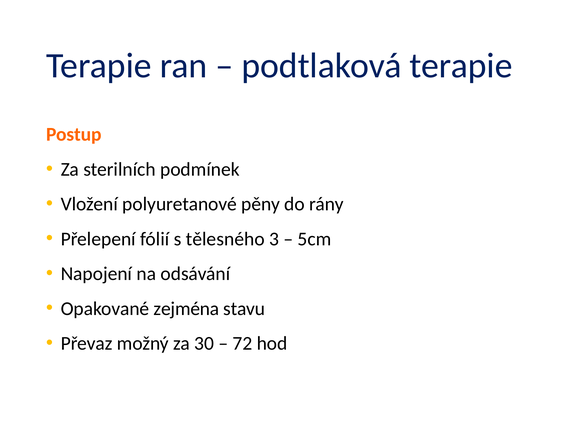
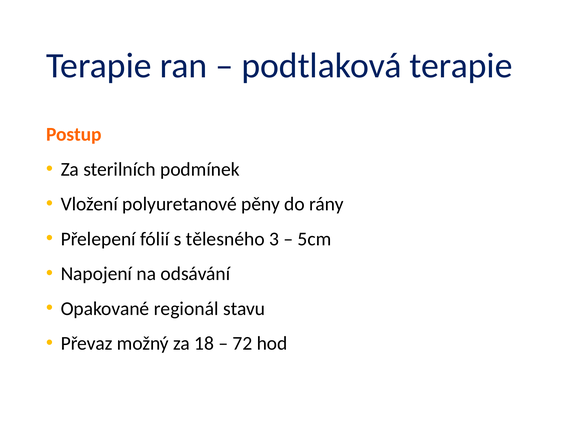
zejména: zejména -> regionál
30: 30 -> 18
